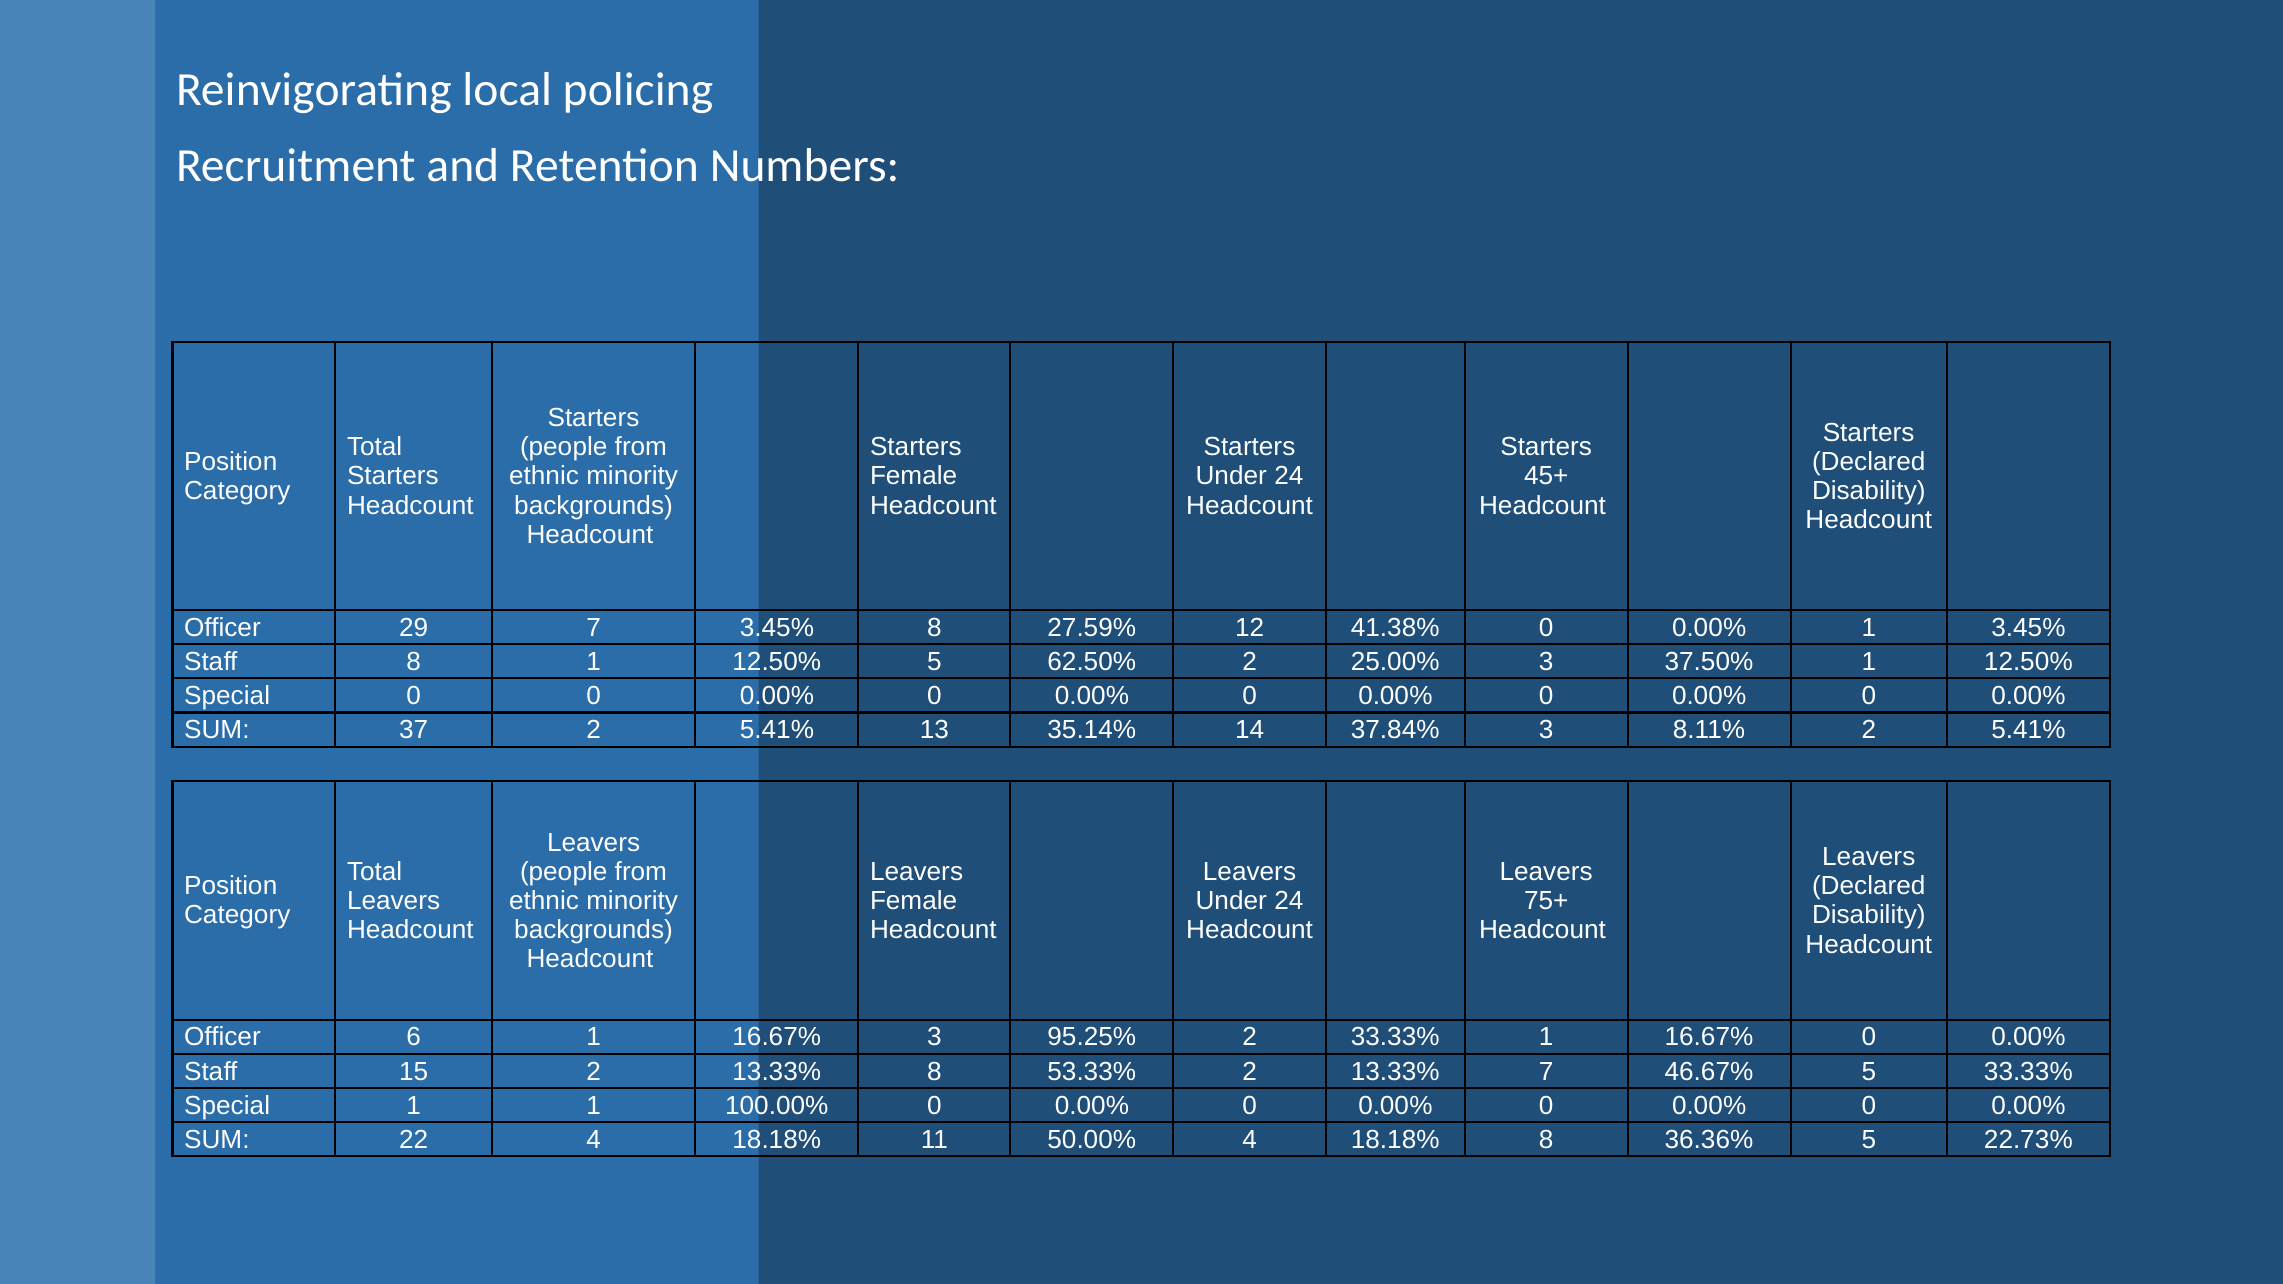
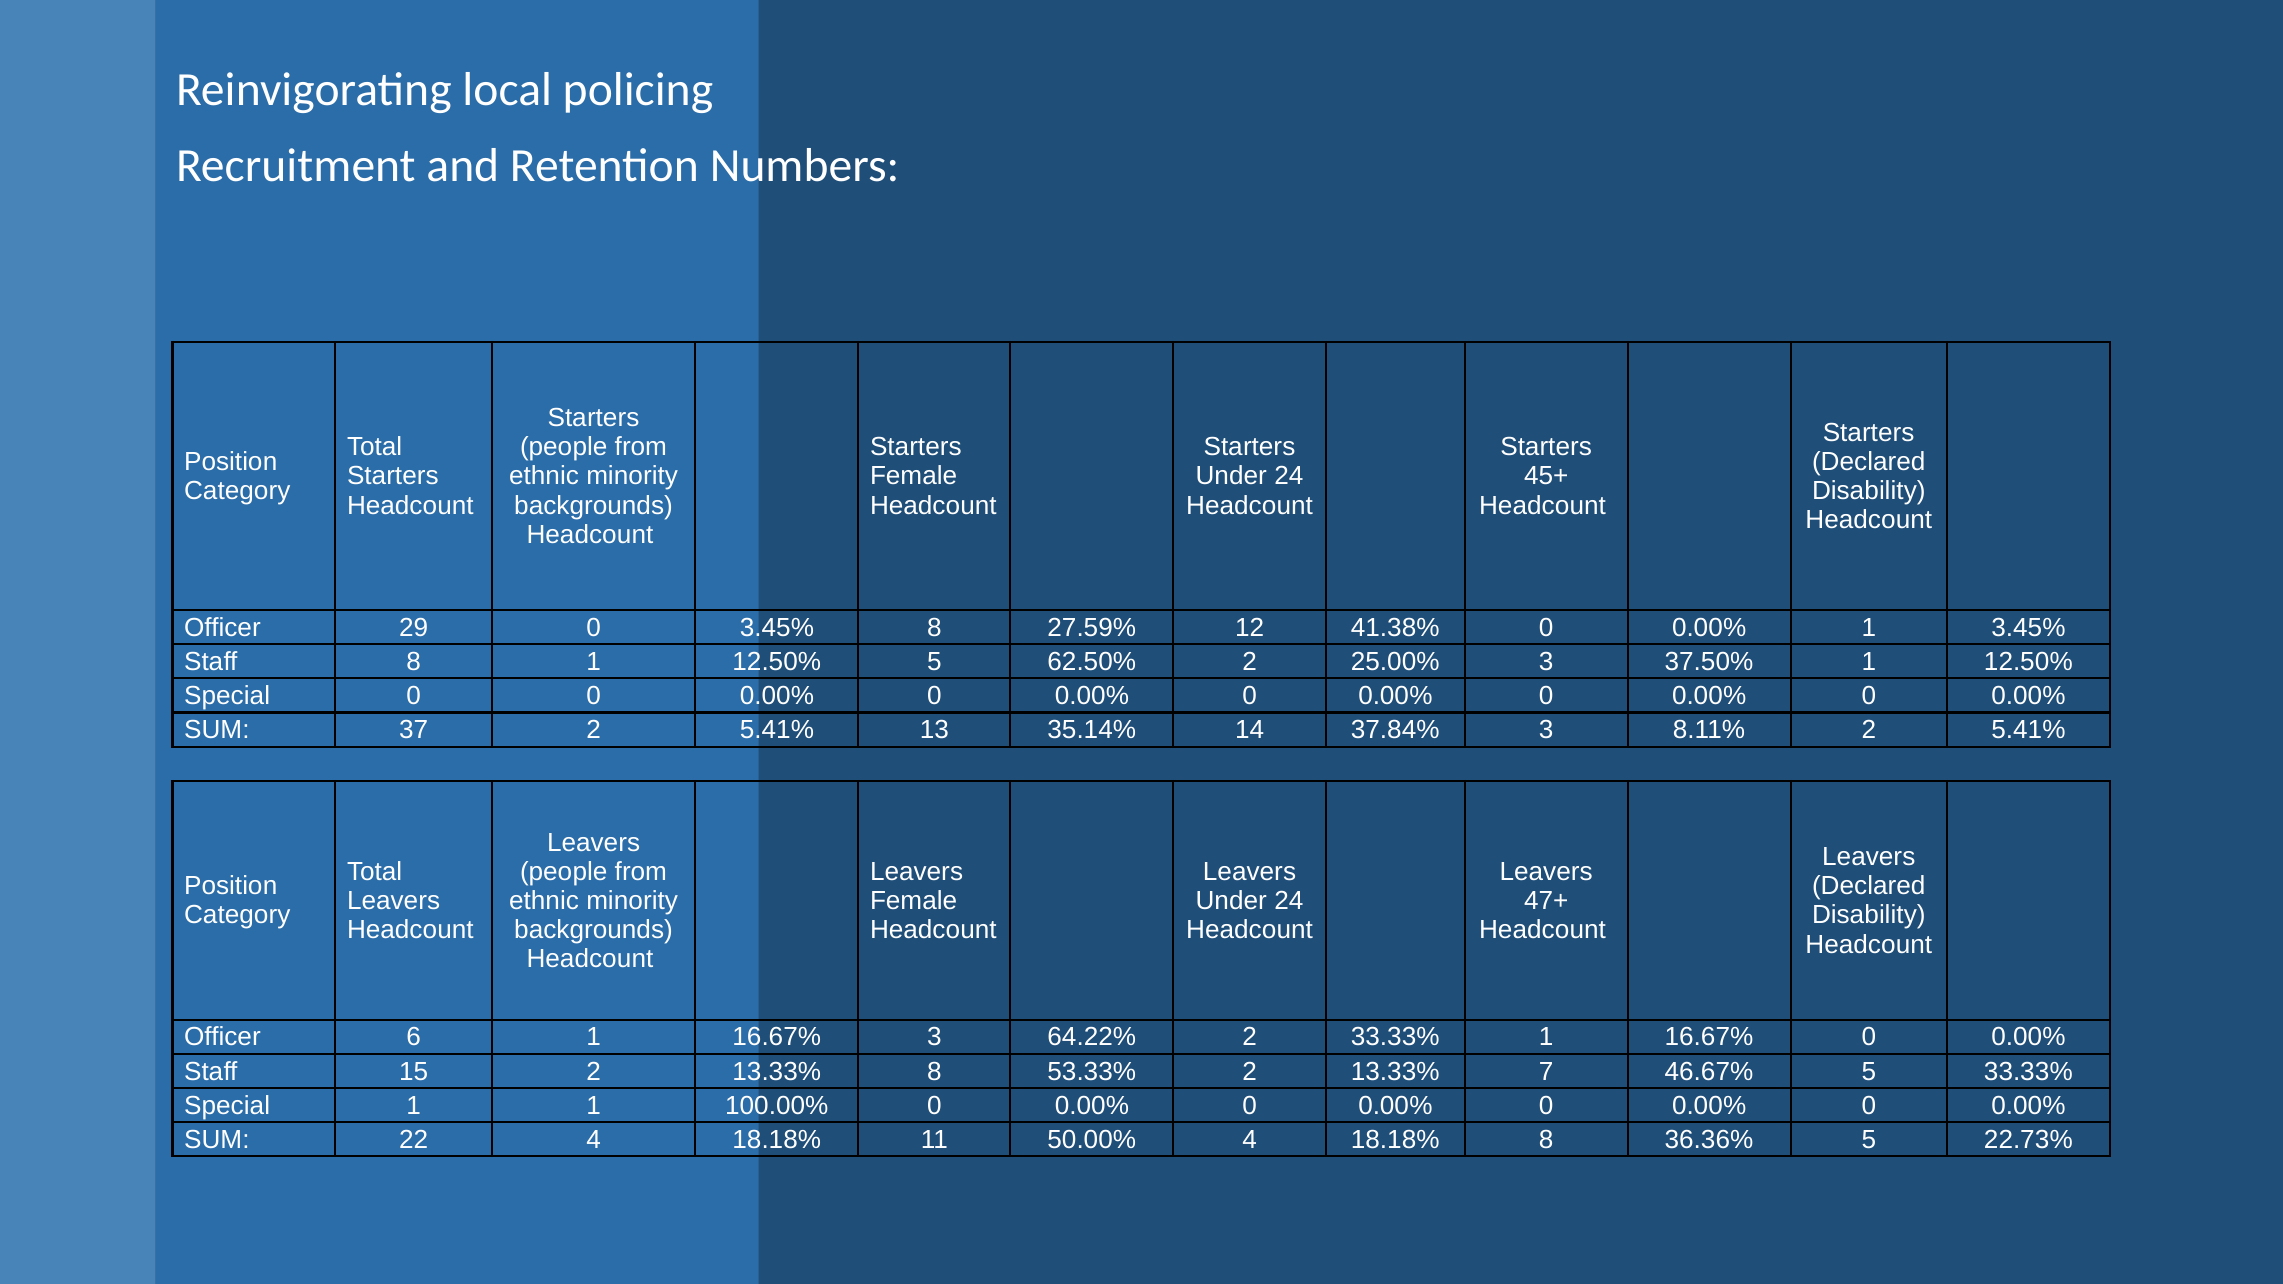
29 7: 7 -> 0
75+: 75+ -> 47+
95.25%: 95.25% -> 64.22%
